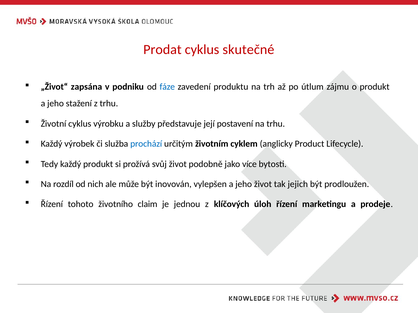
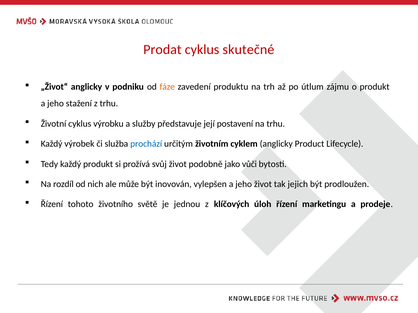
„Život“ zapsána: zapsána -> anglicky
fáze colour: blue -> orange
více: více -> vůči
claim: claim -> světě
